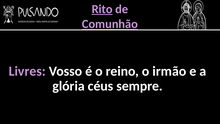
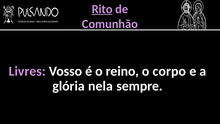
Comunhão underline: present -> none
irmão: irmão -> corpo
céus: céus -> nela
